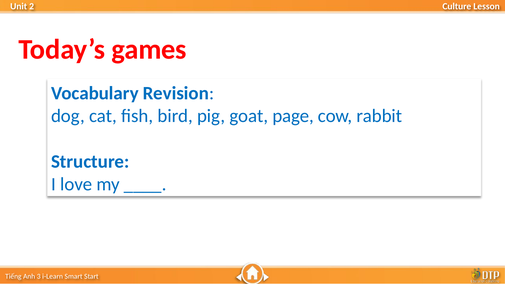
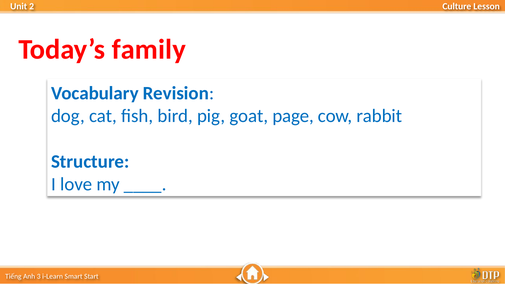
games: games -> family
